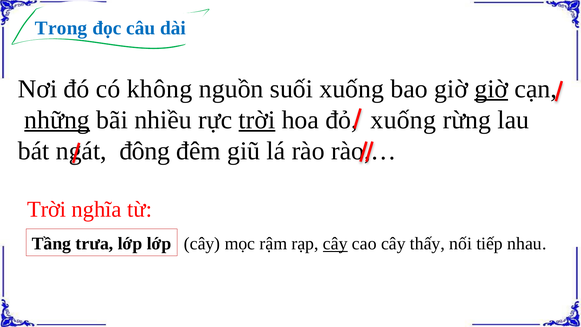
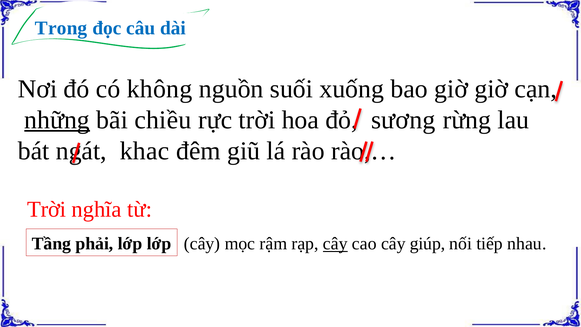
giờ at (491, 89) underline: present -> none
nhiều: nhiều -> chiều
trời at (257, 120) underline: present -> none
xuống at (403, 120): xuống -> sương
đông: đông -> khac
trưa: trưa -> phải
thấy: thấy -> giúp
